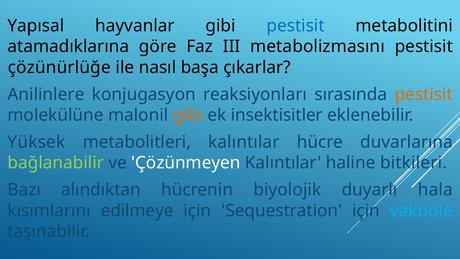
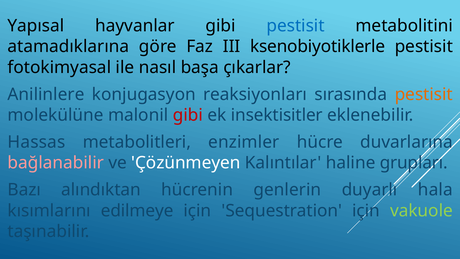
metabolizmasını: metabolizmasını -> ksenobiyotiklerle
çözünürlüğe: çözünürlüğe -> fotokimyasal
gibi at (188, 115) colour: orange -> red
Yüksek: Yüksek -> Hassas
metabolitleri kalıntılar: kalıntılar -> enzimler
bağlanabilir colour: light green -> pink
bitkileri: bitkileri -> grupları
biyolojik: biyolojik -> genlerin
vakuole colour: light blue -> light green
